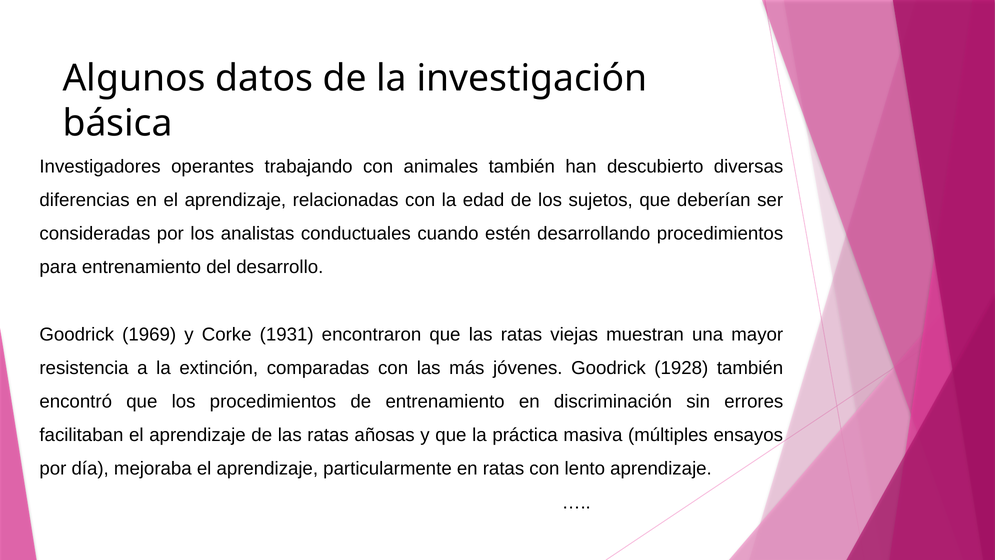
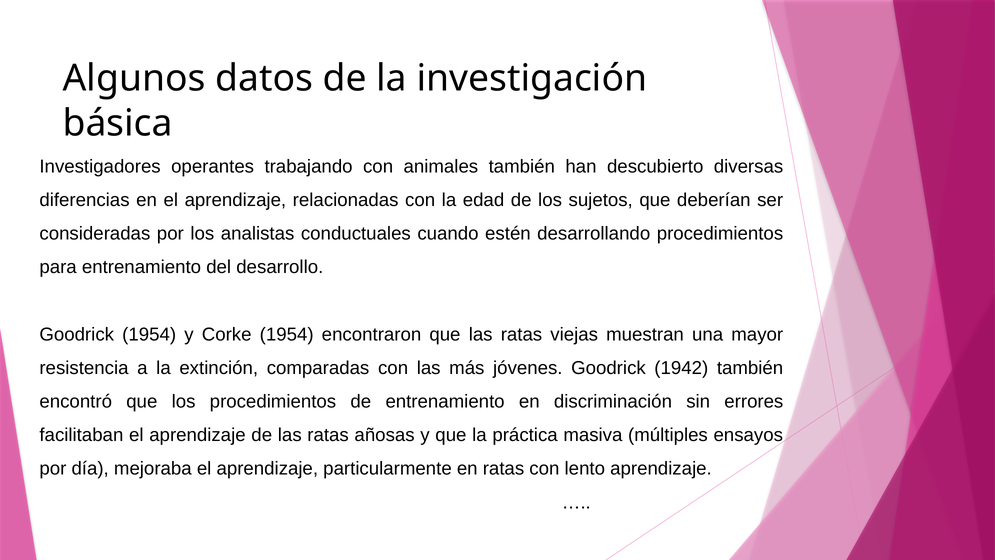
Goodrick 1969: 1969 -> 1954
Corke 1931: 1931 -> 1954
1928: 1928 -> 1942
